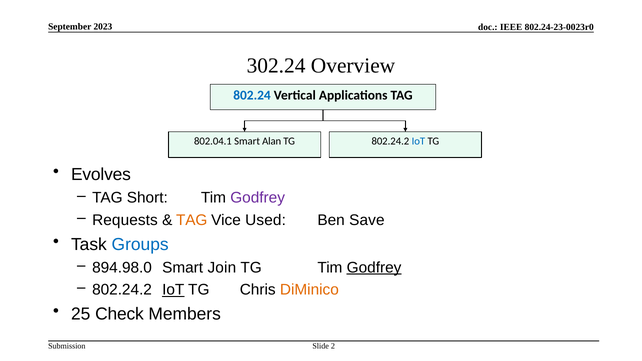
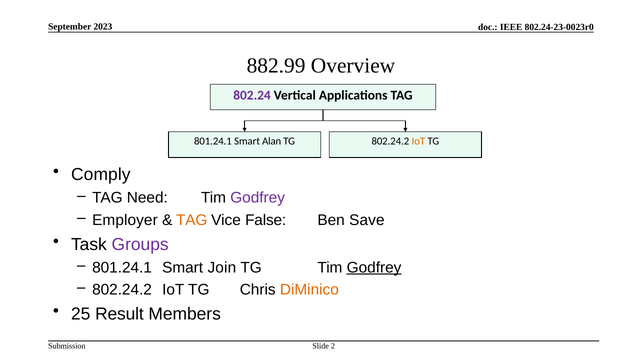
302.24: 302.24 -> 882.99
802.24 colour: blue -> purple
802.04.1 at (213, 141): 802.04.1 -> 801.24.1
IoT at (418, 141) colour: blue -> orange
Evolves: Evolves -> Comply
Short: Short -> Need
Requests: Requests -> Employer
Used: Used -> False
Groups colour: blue -> purple
894.98.0 at (122, 268): 894.98.0 -> 801.24.1
IoT at (173, 290) underline: present -> none
Check: Check -> Result
